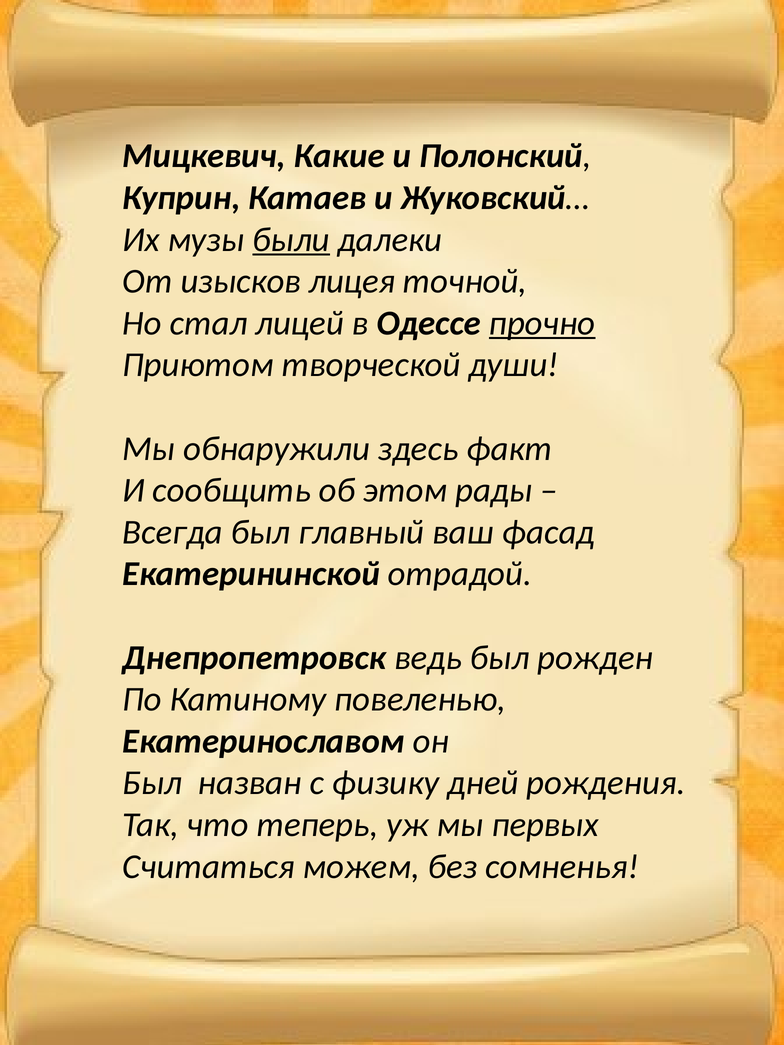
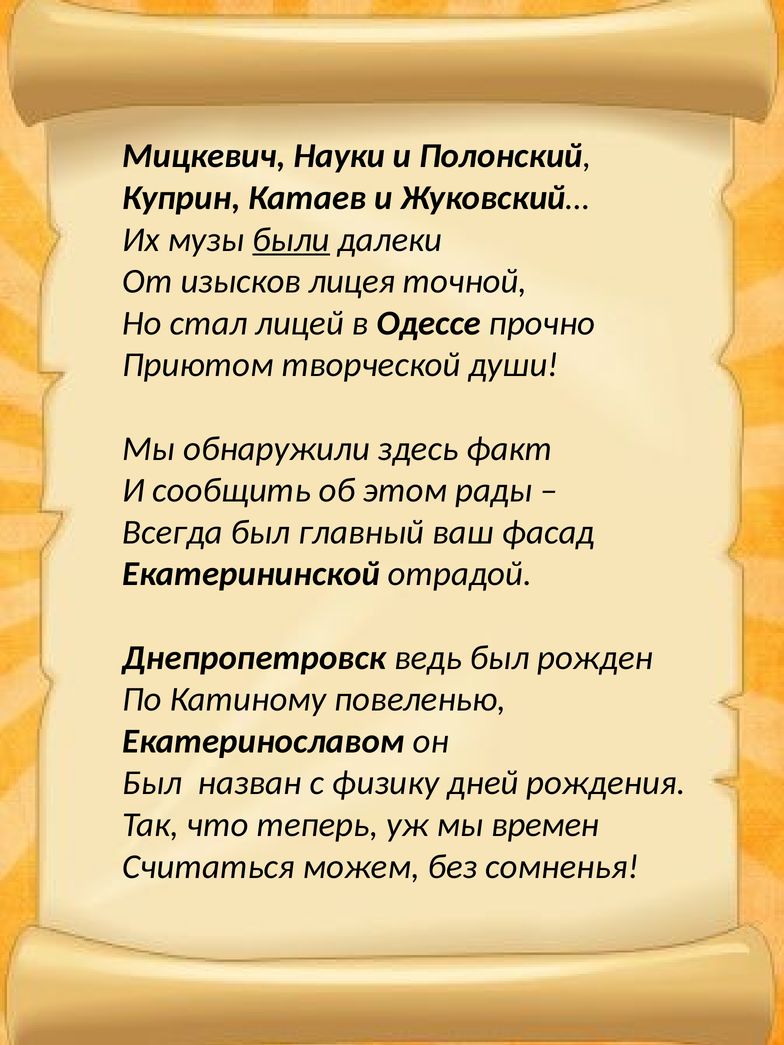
Какие: Какие -> Науки
прочно underline: present -> none
первых: первых -> времен
